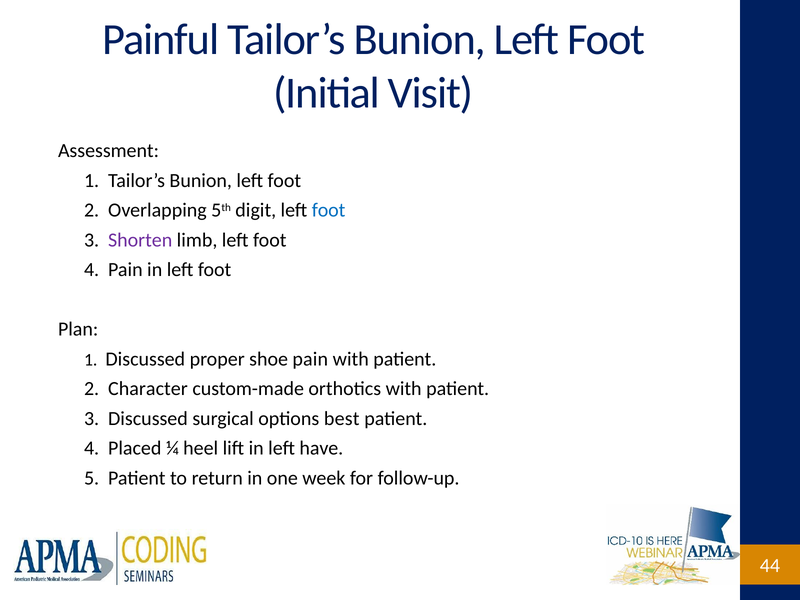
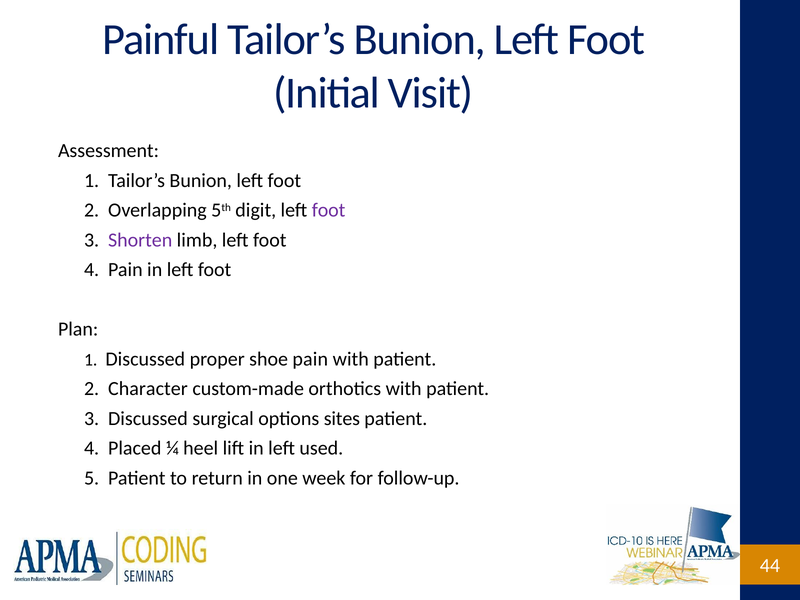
foot at (329, 210) colour: blue -> purple
best: best -> sites
have: have -> used
